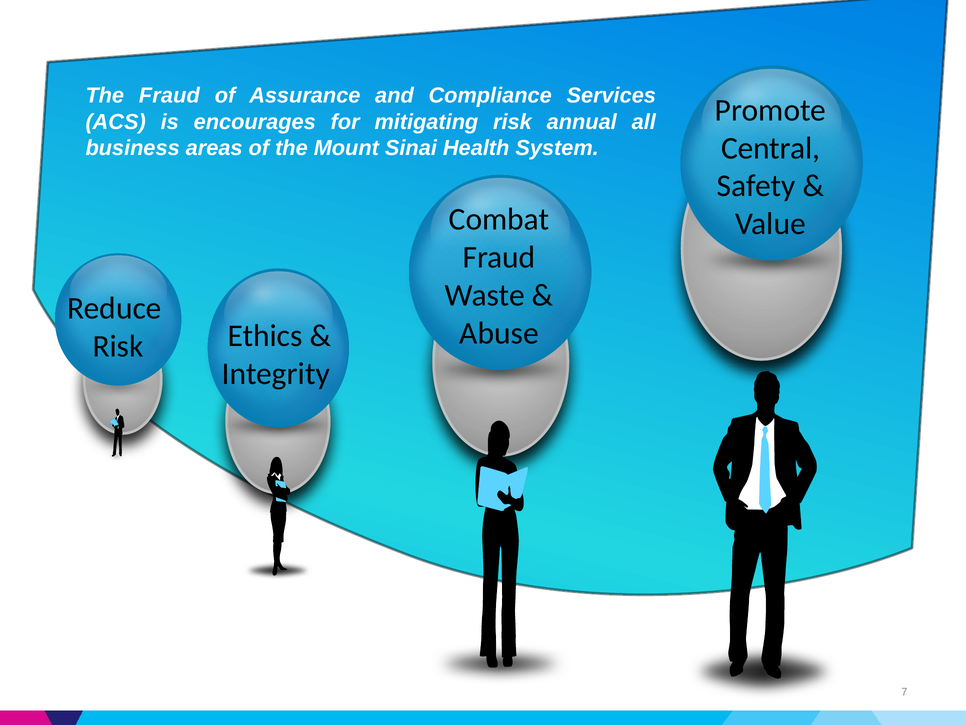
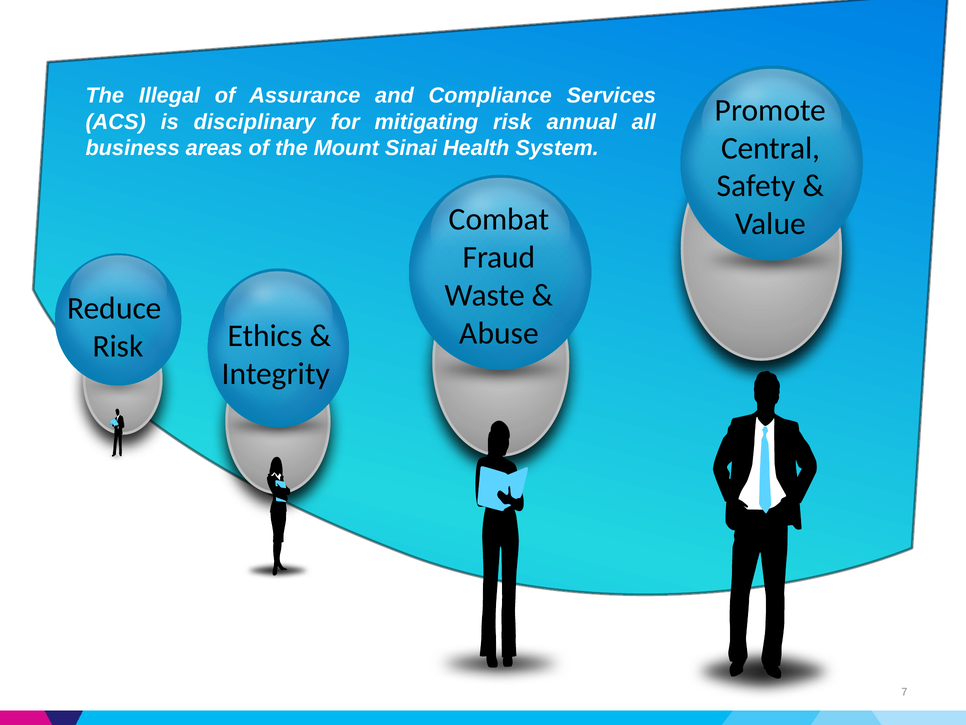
The Fraud: Fraud -> Illegal
encourages: encourages -> disciplinary
